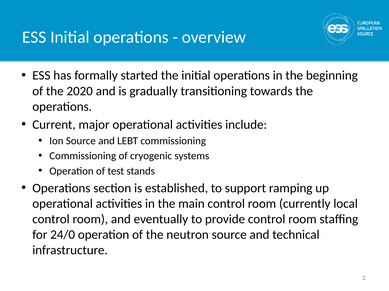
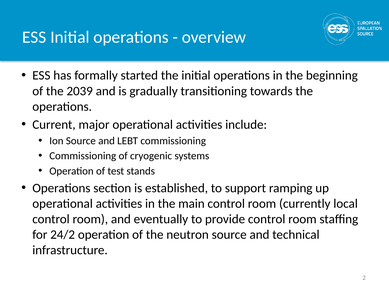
2020: 2020 -> 2039
24/0: 24/0 -> 24/2
